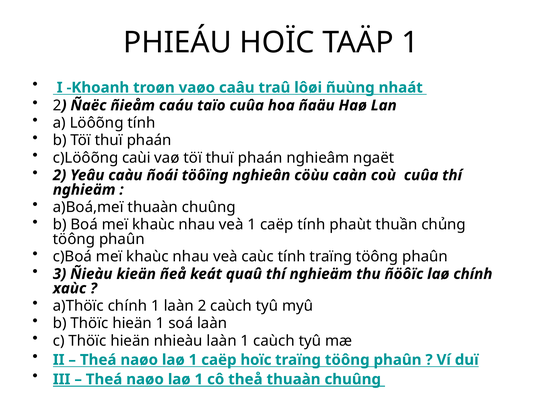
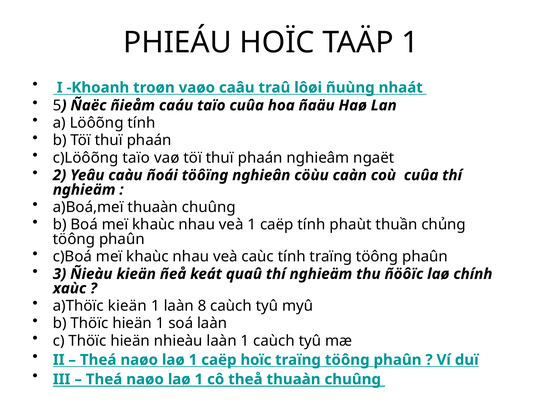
2 at (57, 106): 2 -> 5
c)Löôõng caùi: caùi -> taïo
a)Thöïc chính: chính -> kieän
laàn 2: 2 -> 8
